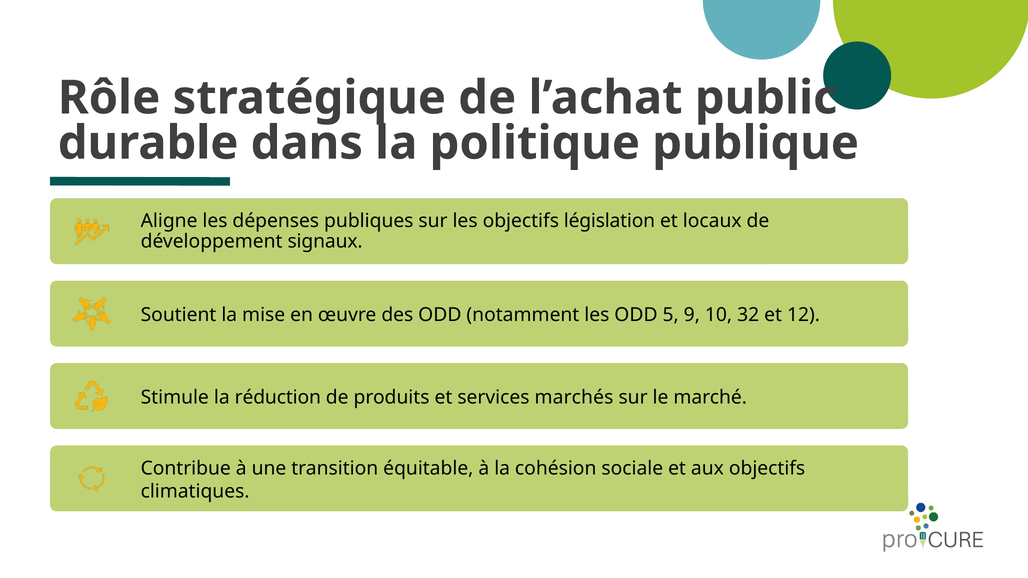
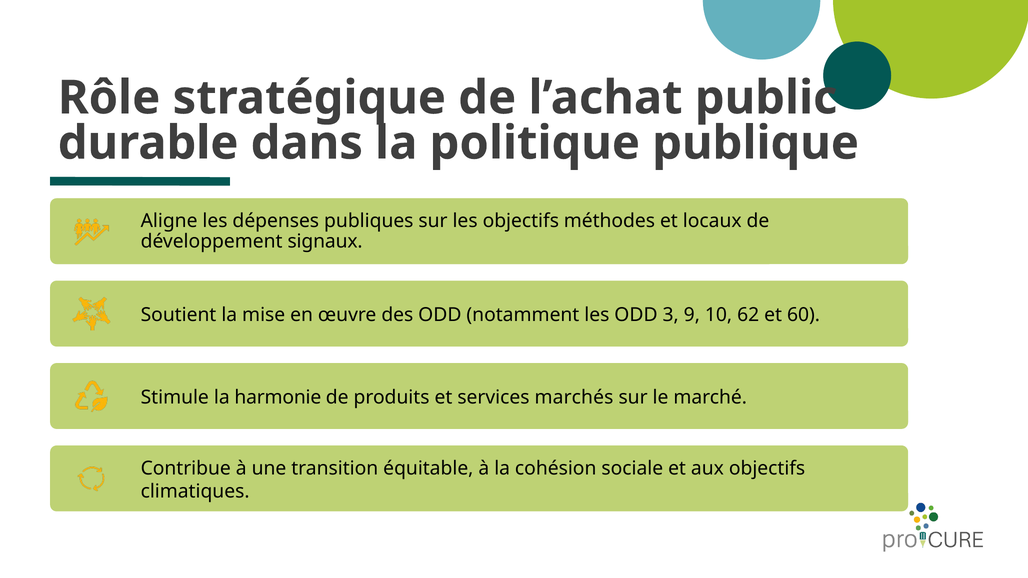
législation: législation -> méthodes
5: 5 -> 3
32: 32 -> 62
12: 12 -> 60
réduction: réduction -> harmonie
